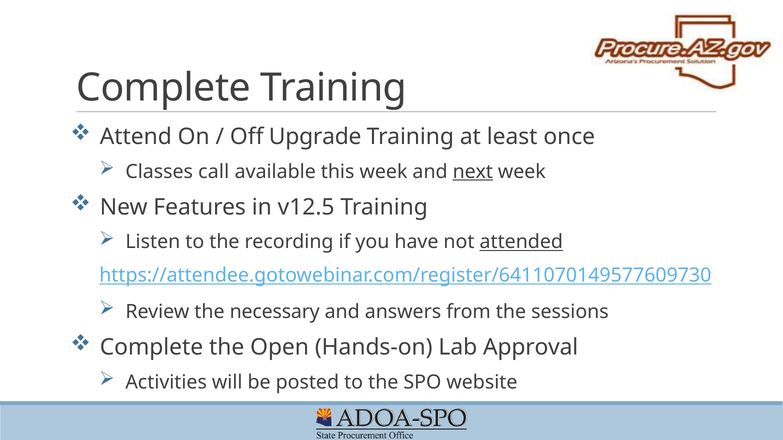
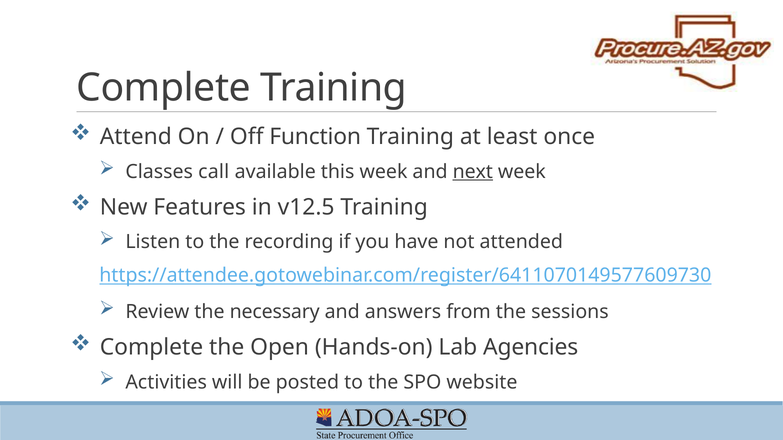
Upgrade: Upgrade -> Function
attended underline: present -> none
Approval: Approval -> Agencies
